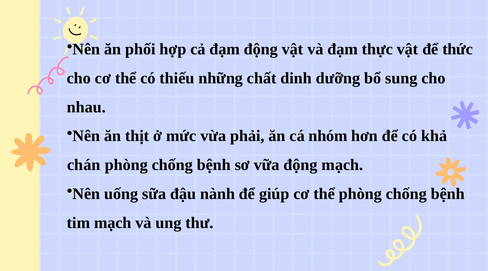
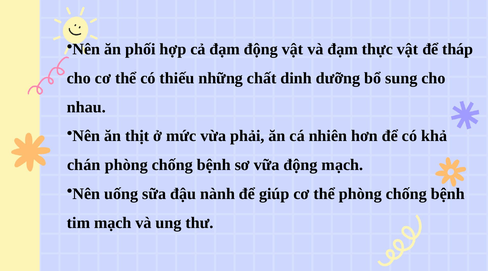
thức: thức -> tháp
nhóm: nhóm -> nhiên
